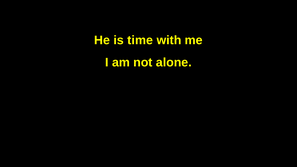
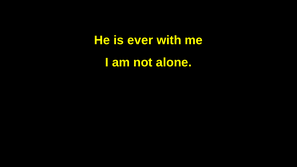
time: time -> ever
